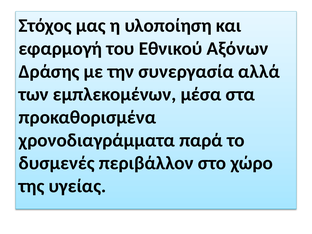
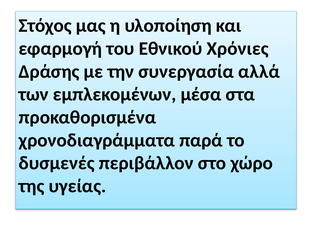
Αξόνων: Αξόνων -> Χρόνιες
